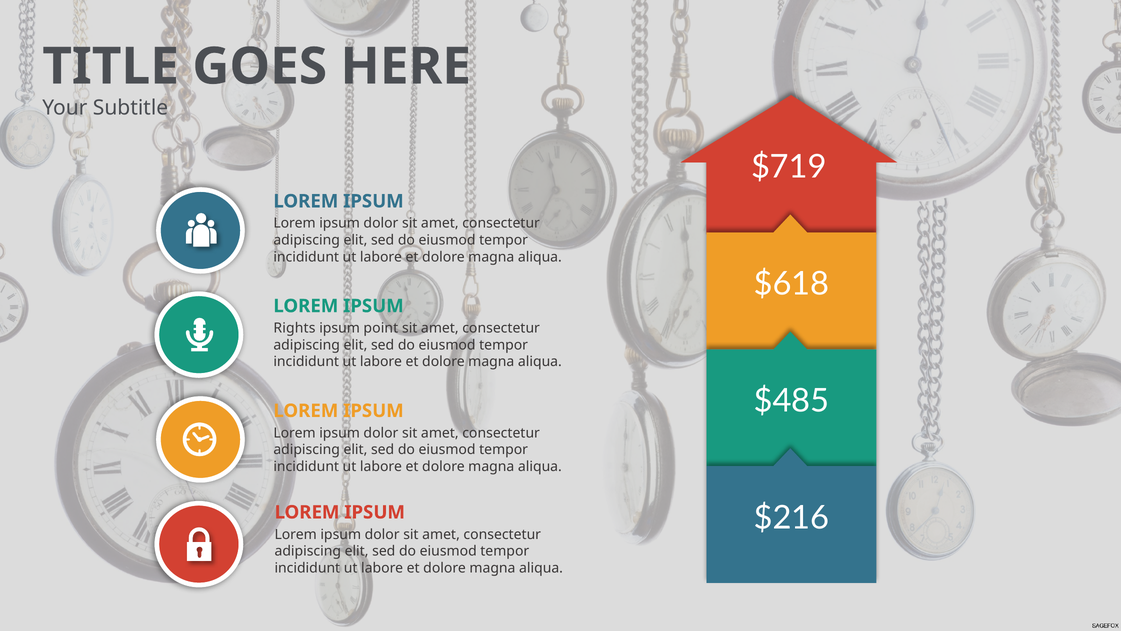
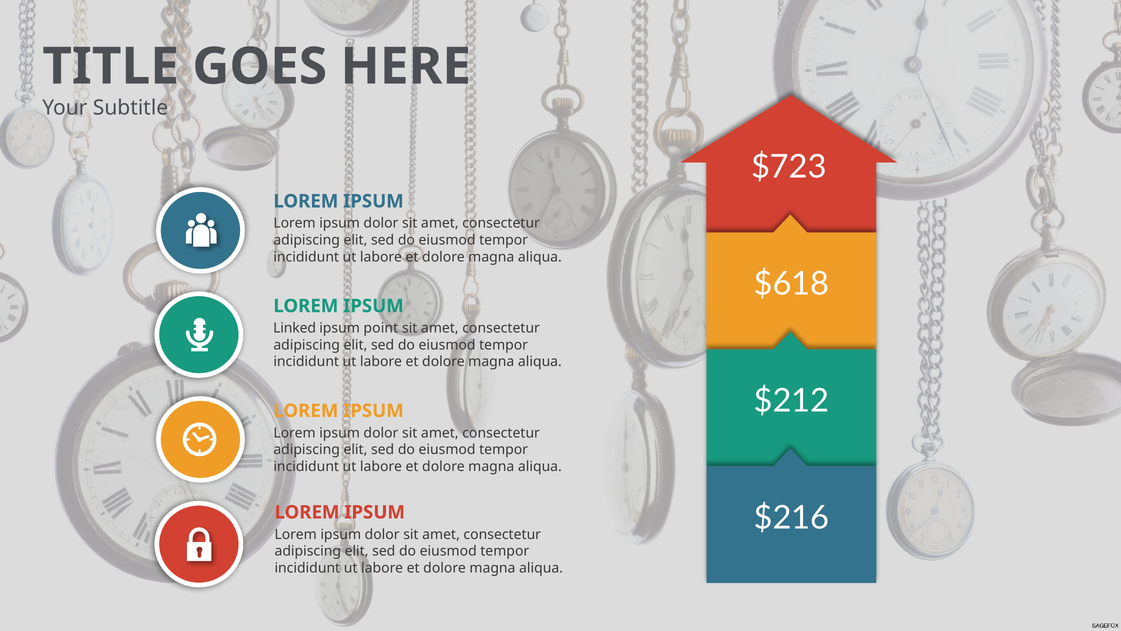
$719: $719 -> $723
Rights: Rights -> Linked
$485: $485 -> $212
